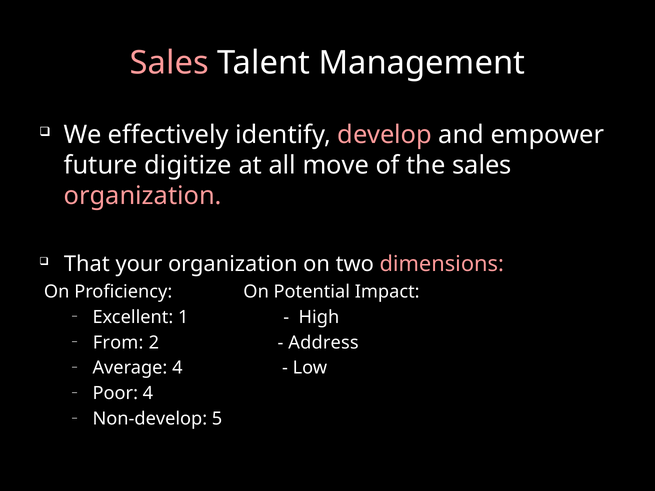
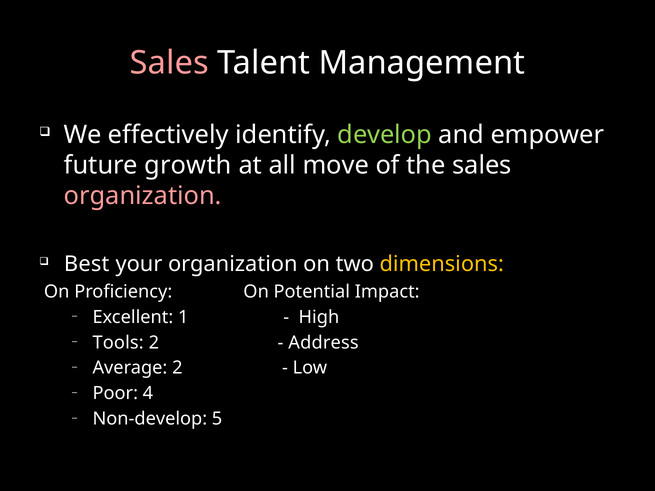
develop colour: pink -> light green
digitize: digitize -> growth
That: That -> Best
dimensions colour: pink -> yellow
From: From -> Tools
Average 4: 4 -> 2
